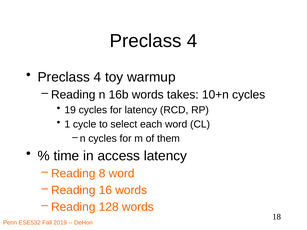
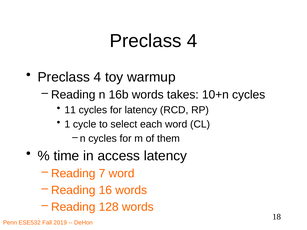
19: 19 -> 11
8: 8 -> 7
